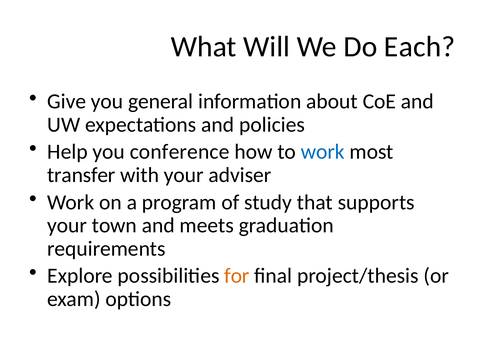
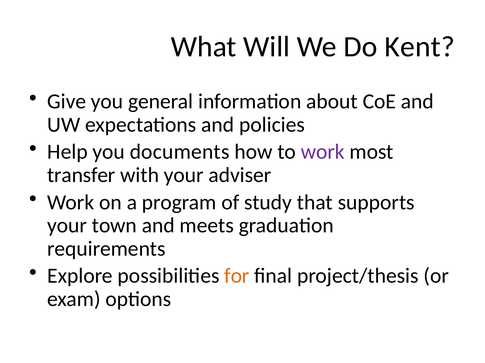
Each: Each -> Kent
conference: conference -> documents
work at (323, 152) colour: blue -> purple
